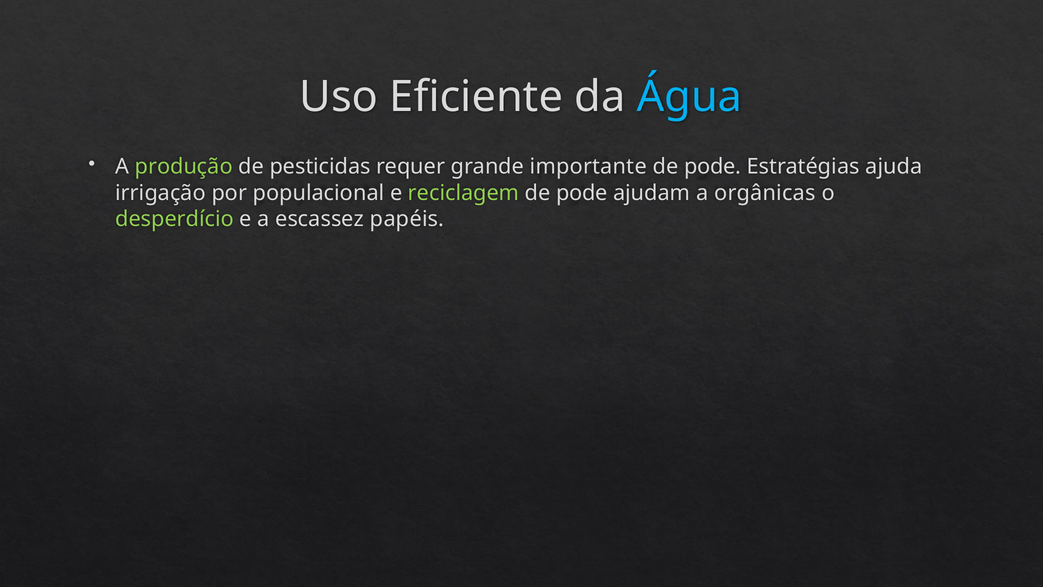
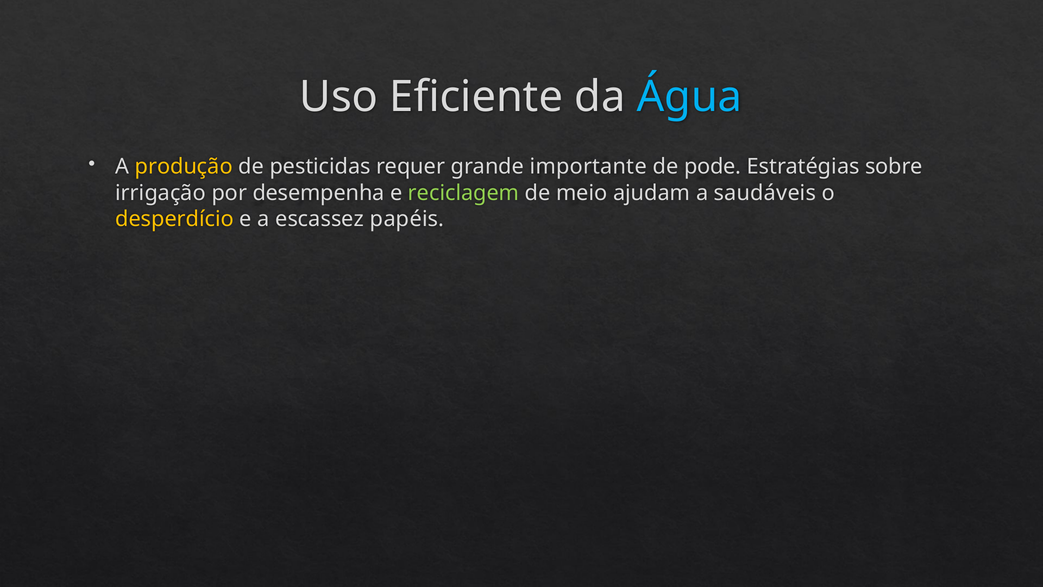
produção colour: light green -> yellow
ajuda: ajuda -> sobre
populacional: populacional -> desempenha
pode at (582, 193): pode -> meio
orgânicas: orgânicas -> saudáveis
desperdício colour: light green -> yellow
